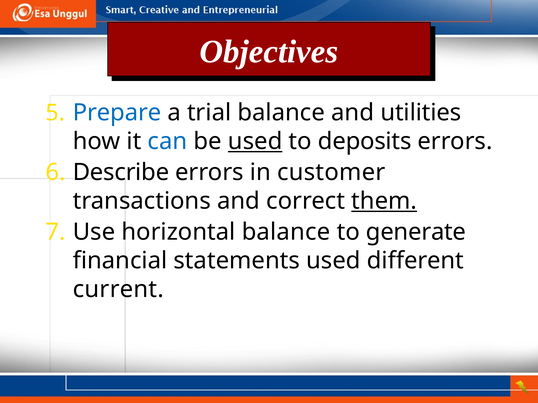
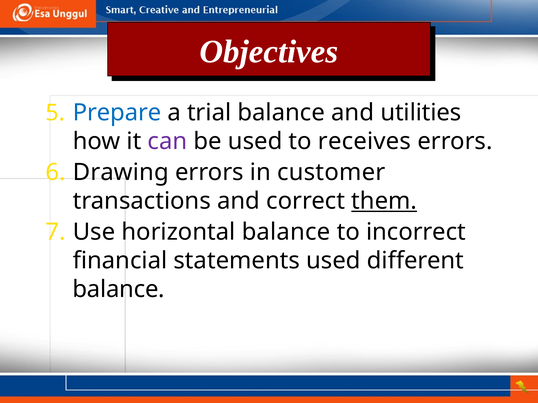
can colour: blue -> purple
used at (255, 141) underline: present -> none
deposits: deposits -> receives
Describe: Describe -> Drawing
generate: generate -> incorrect
current at (118, 290): current -> balance
